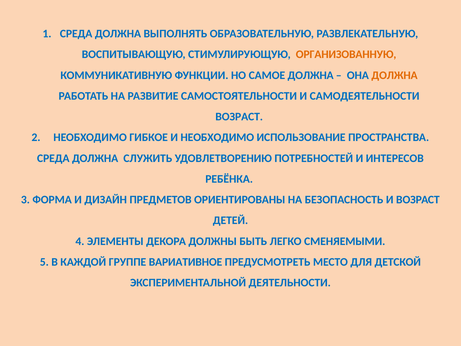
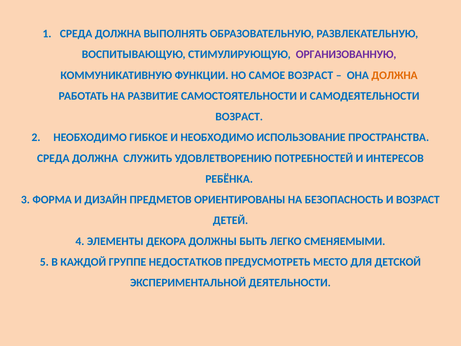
ОРГАНИЗОВАННУЮ colour: orange -> purple
САМОЕ ДОЛЖНА: ДОЛЖНА -> ВОЗРАСТ
ВАРИАТИВНОЕ: ВАРИАТИВНОЕ -> НЕДОСТАТКОВ
